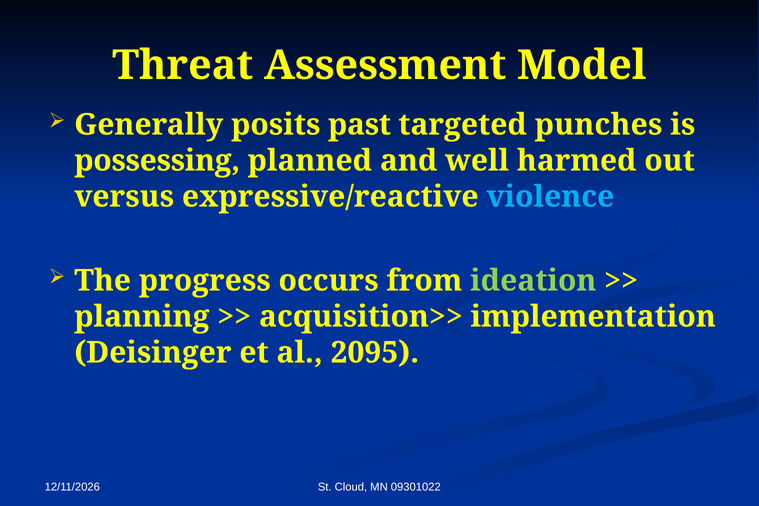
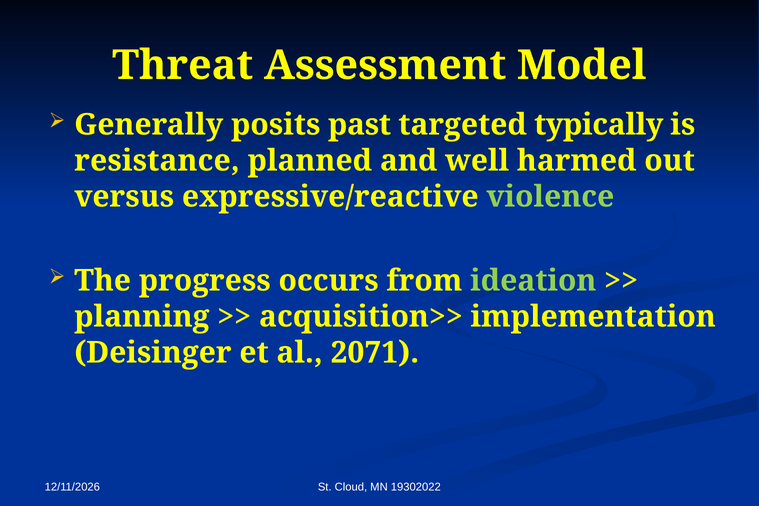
punches: punches -> typically
possessing: possessing -> resistance
violence colour: light blue -> light green
2095: 2095 -> 2071
09301022: 09301022 -> 19302022
